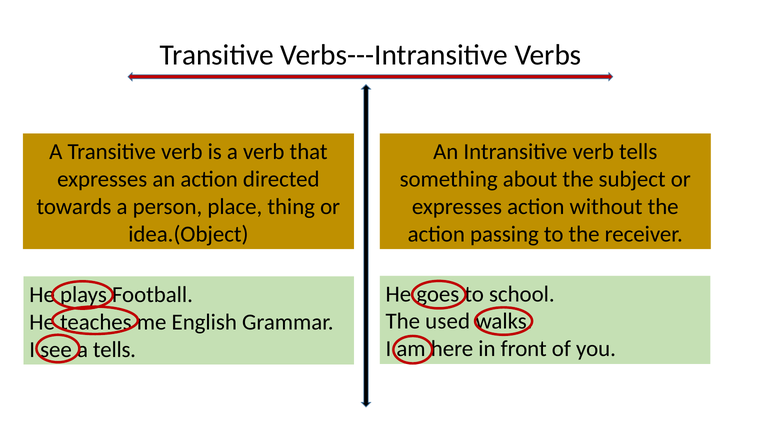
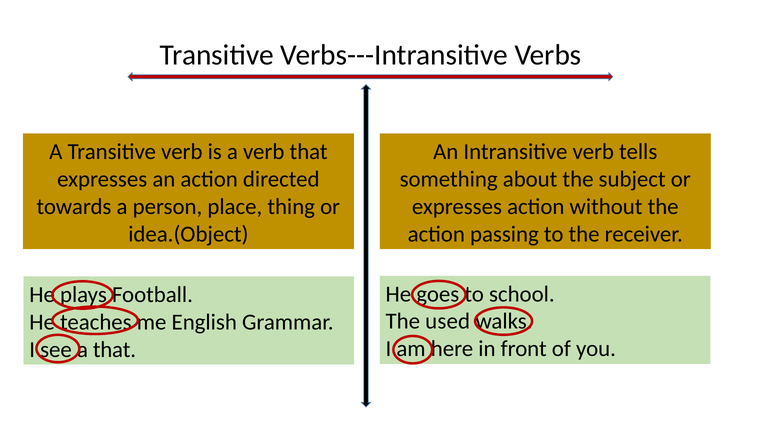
tells at (114, 349): tells -> that
